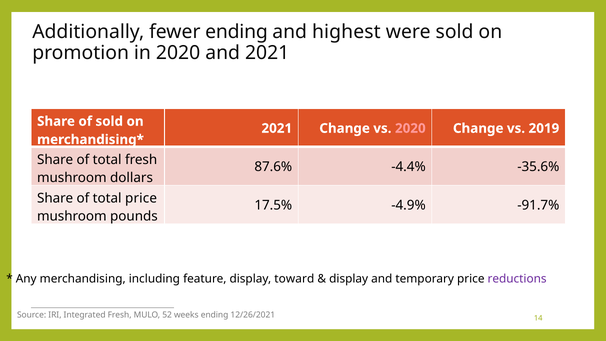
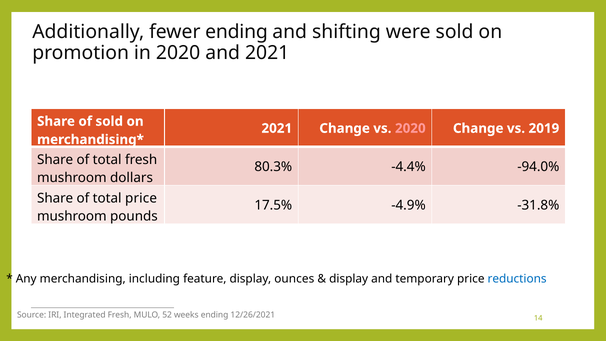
highest: highest -> shifting
87.6%: 87.6% -> 80.3%
-35.6%: -35.6% -> -94.0%
-91.7%: -91.7% -> -31.8%
toward: toward -> ounces
reductions colour: purple -> blue
